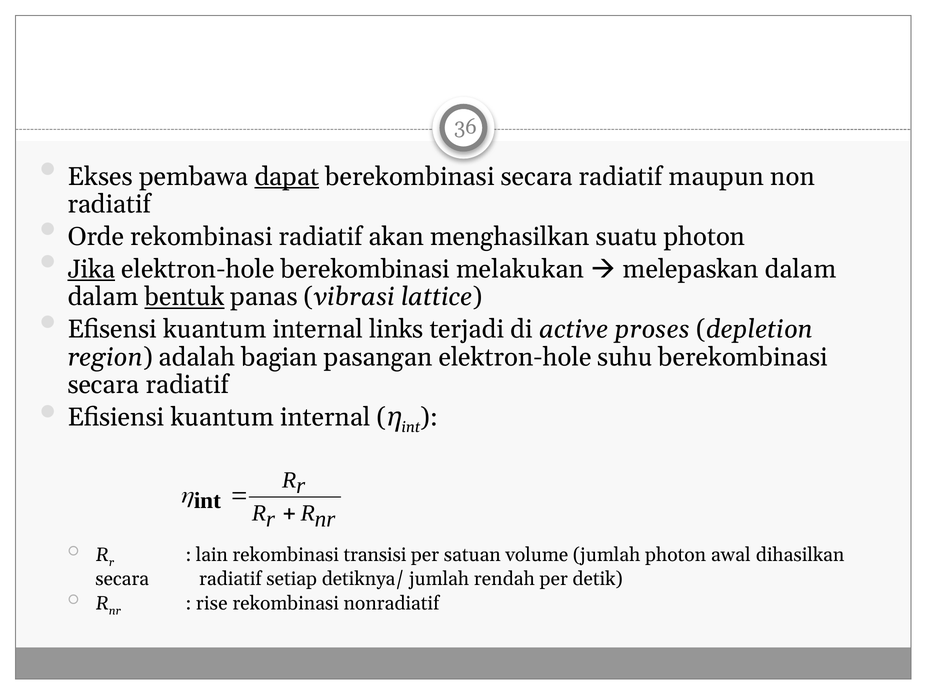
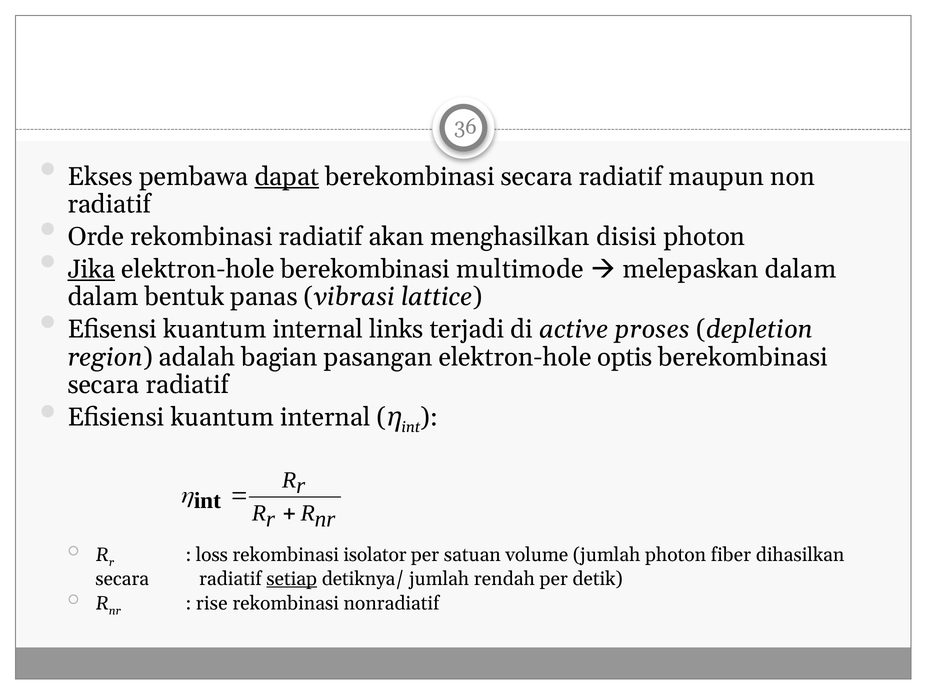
suatu: suatu -> disisi
melakukan: melakukan -> multimode
bentuk underline: present -> none
suhu: suhu -> optis
lain: lain -> loss
transisi: transisi -> isolator
awal: awal -> fiber
setiap underline: none -> present
